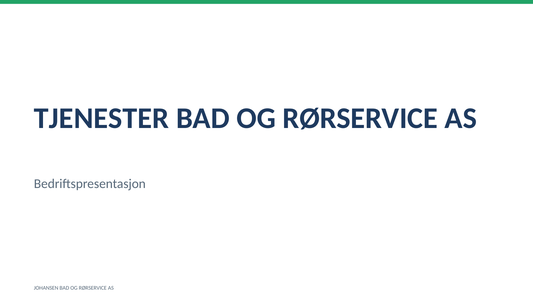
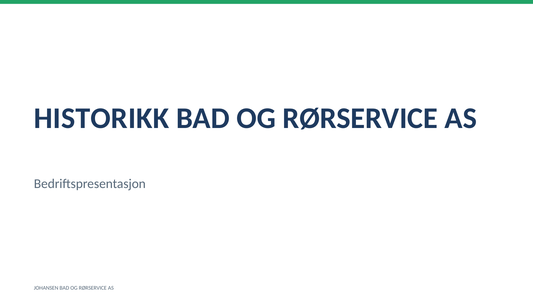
TJENESTER: TJENESTER -> HISTORIKK
